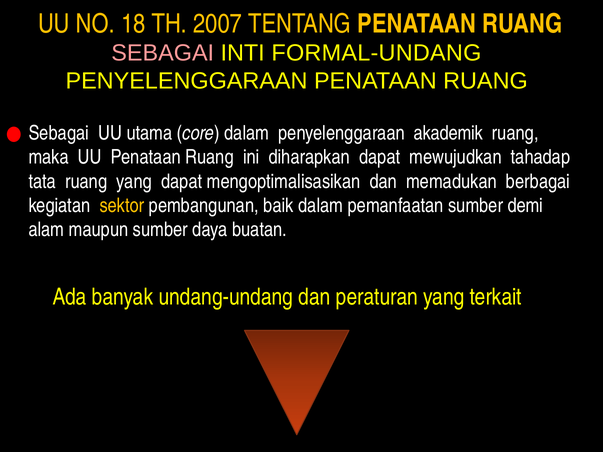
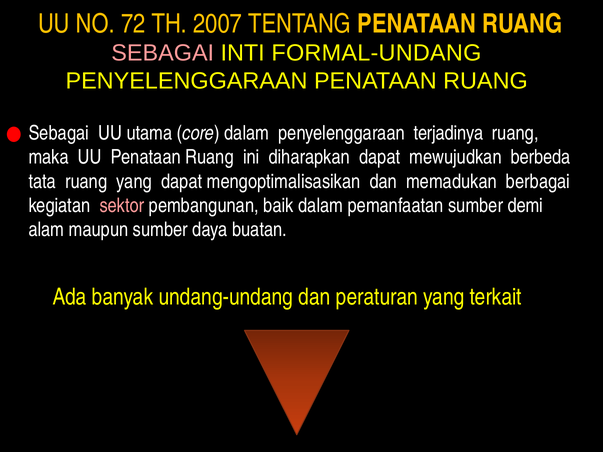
18: 18 -> 72
akademik: akademik -> terjadinya
tahadap: tahadap -> berbeda
sektor colour: yellow -> pink
